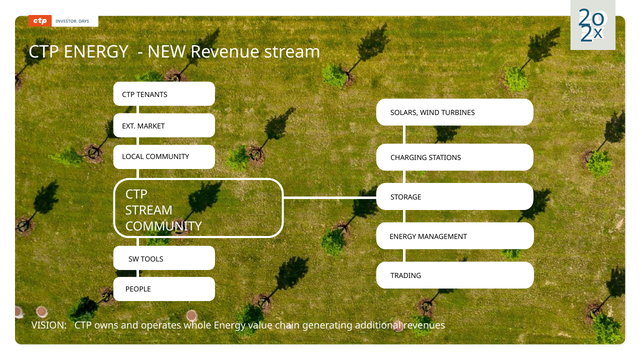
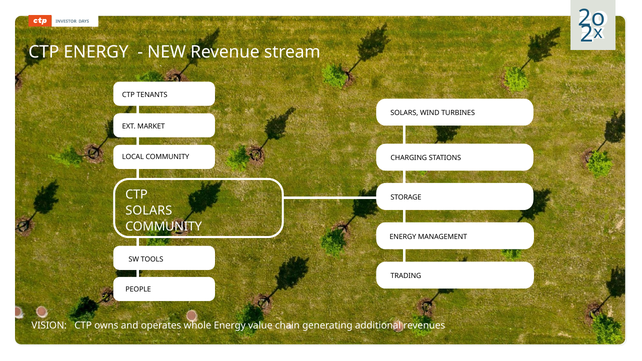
STREAM at (149, 211): STREAM -> SOLARS
